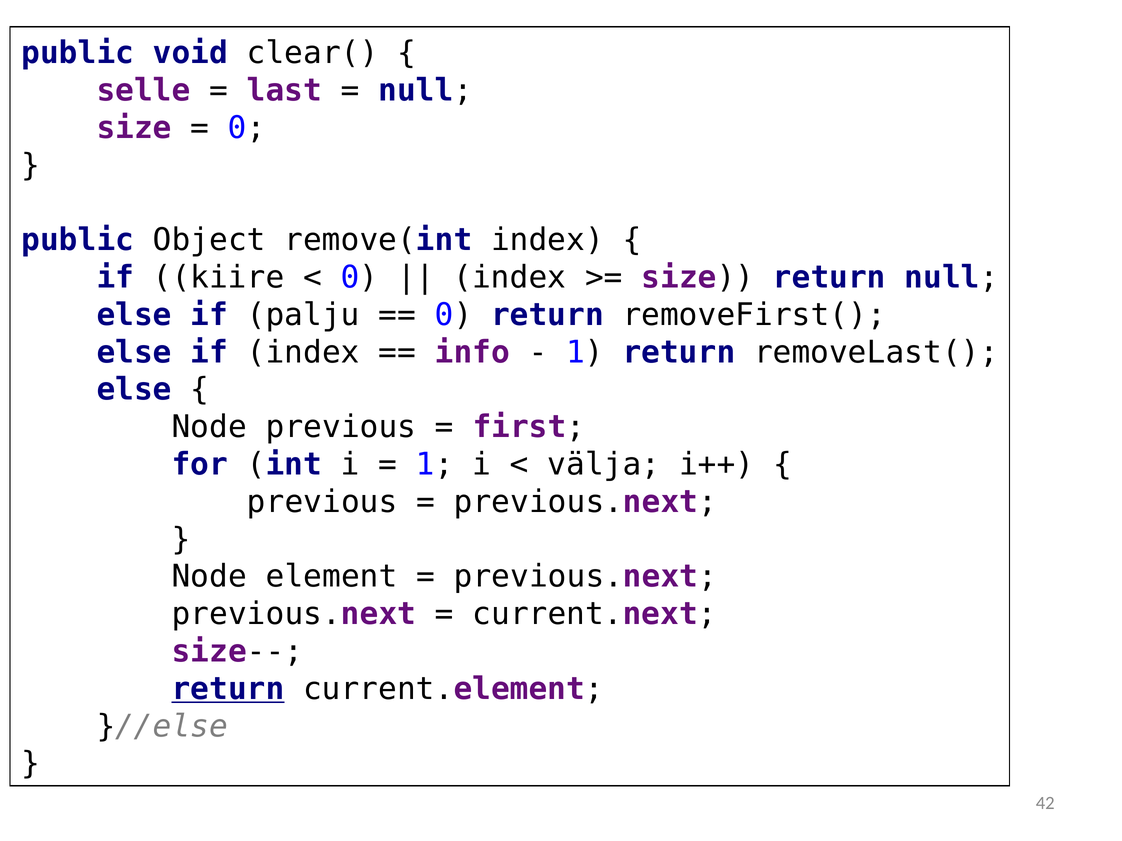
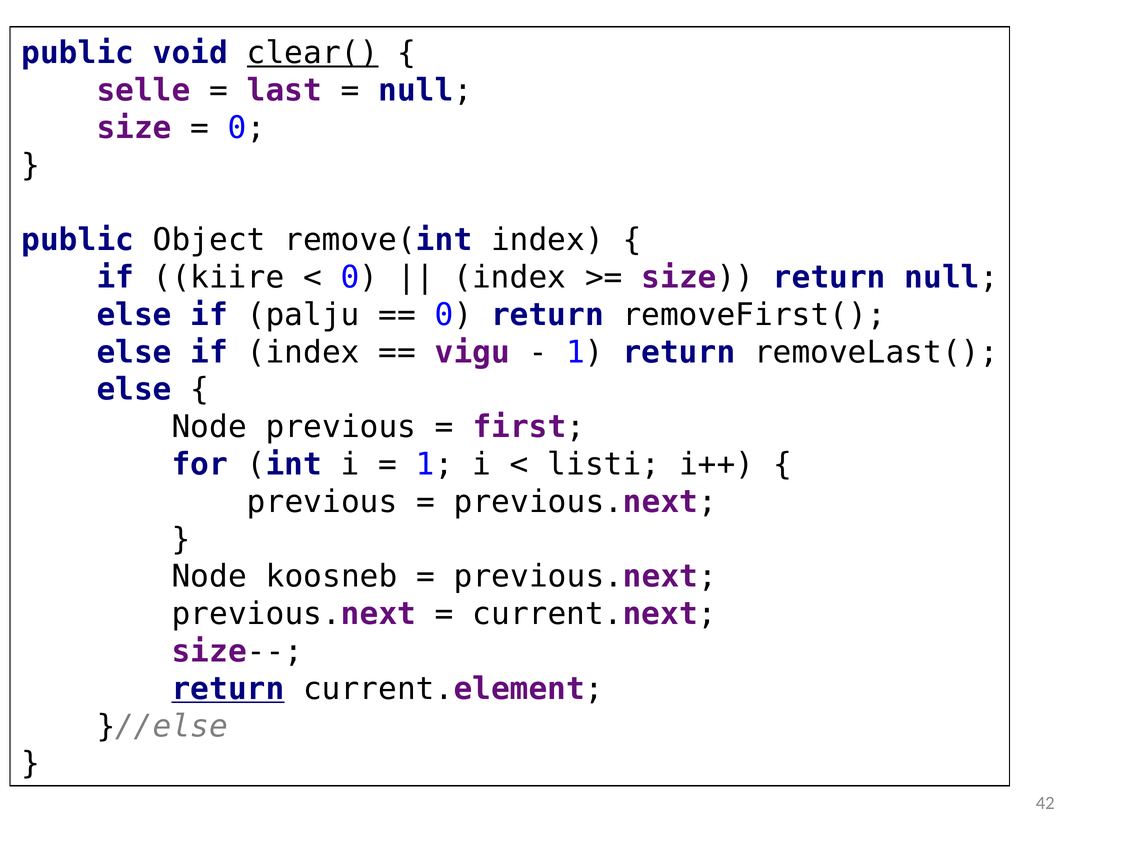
clear( underline: none -> present
info: info -> vigu
välja: välja -> listi
element: element -> koosneb
